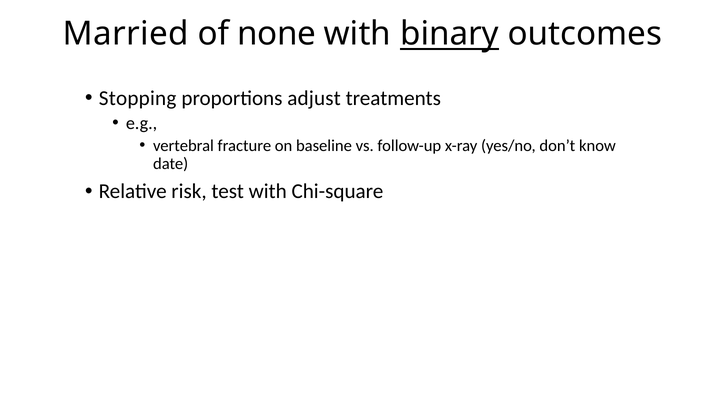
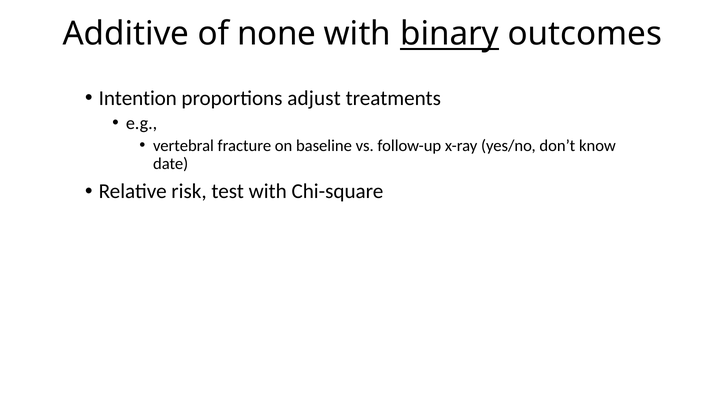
Married: Married -> Additive
Stopping: Stopping -> Intention
